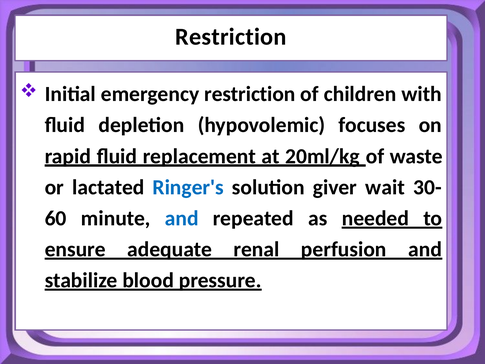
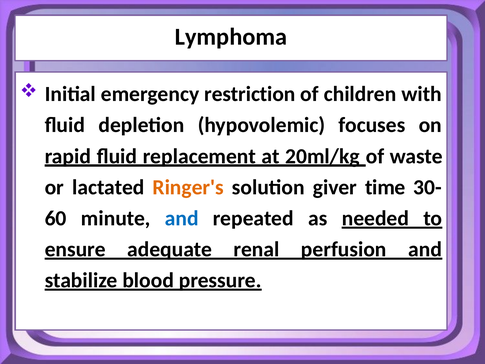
Restriction at (231, 37): Restriction -> Lymphoma
Ringer's colour: blue -> orange
wait: wait -> time
